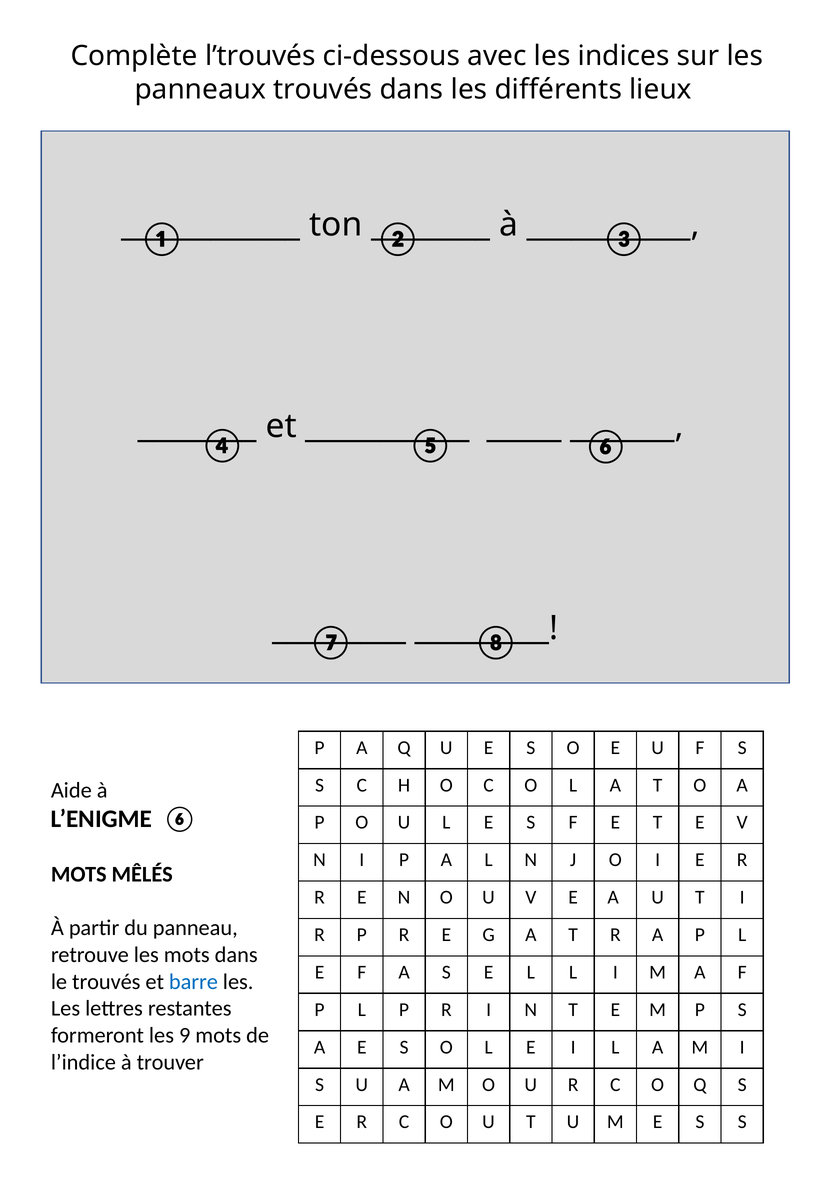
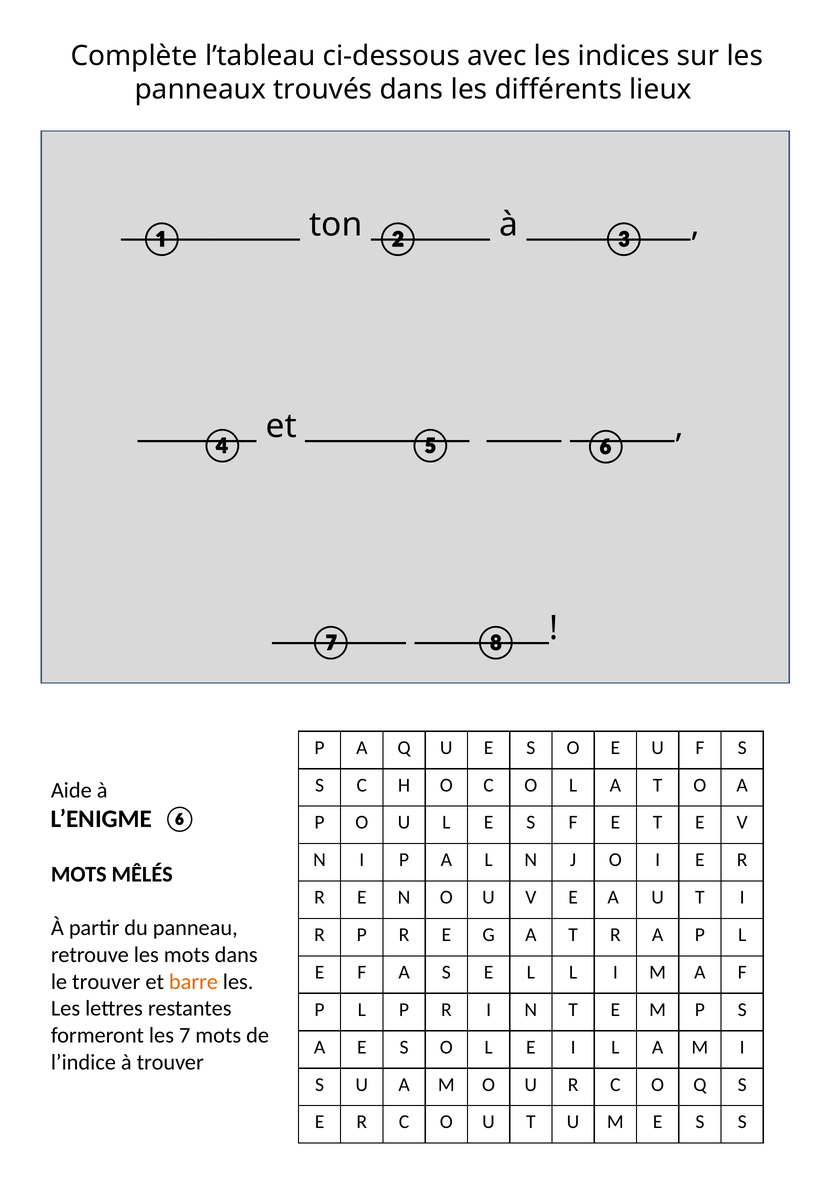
l’trouvés: l’trouvés -> l’tableau
le trouvés: trouvés -> trouver
barre colour: blue -> orange
9: 9 -> 7
